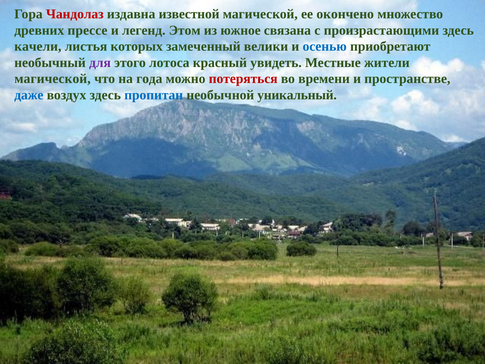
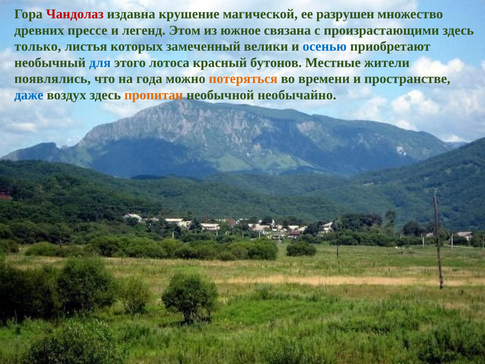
известной: известной -> крушение
окончено: окончено -> разрушен
качели: качели -> только
для colour: purple -> blue
увидеть: увидеть -> бутонов
магической at (53, 79): магической -> появлялись
потеряться colour: red -> orange
пропитан colour: blue -> orange
уникальный: уникальный -> необычайно
